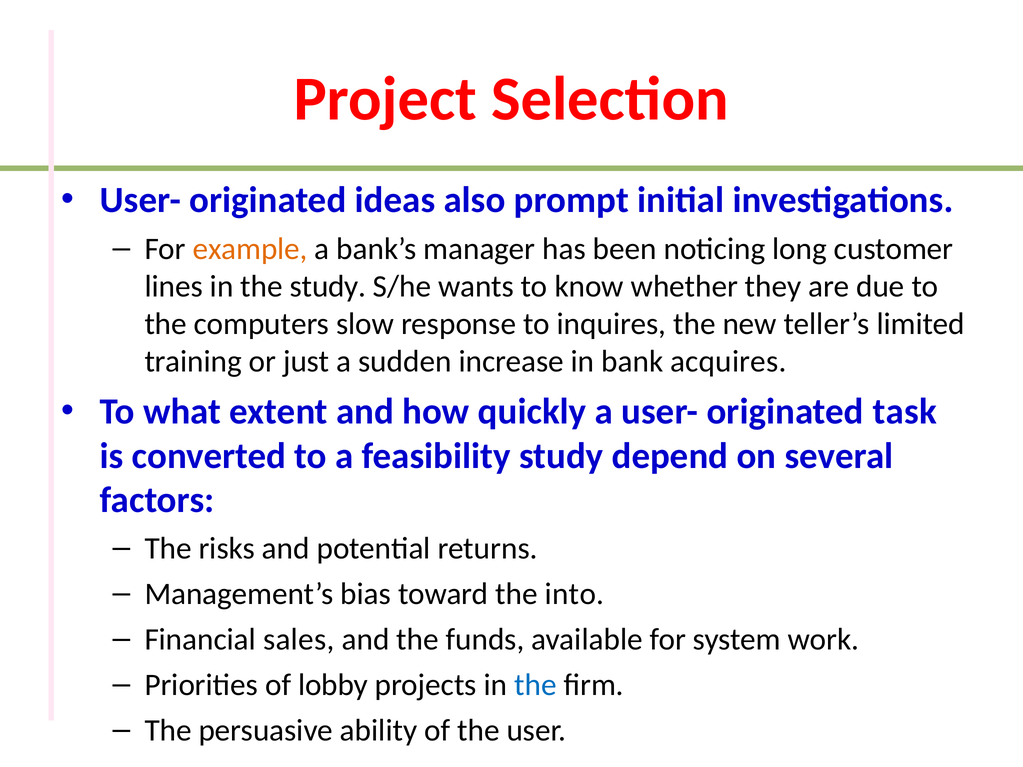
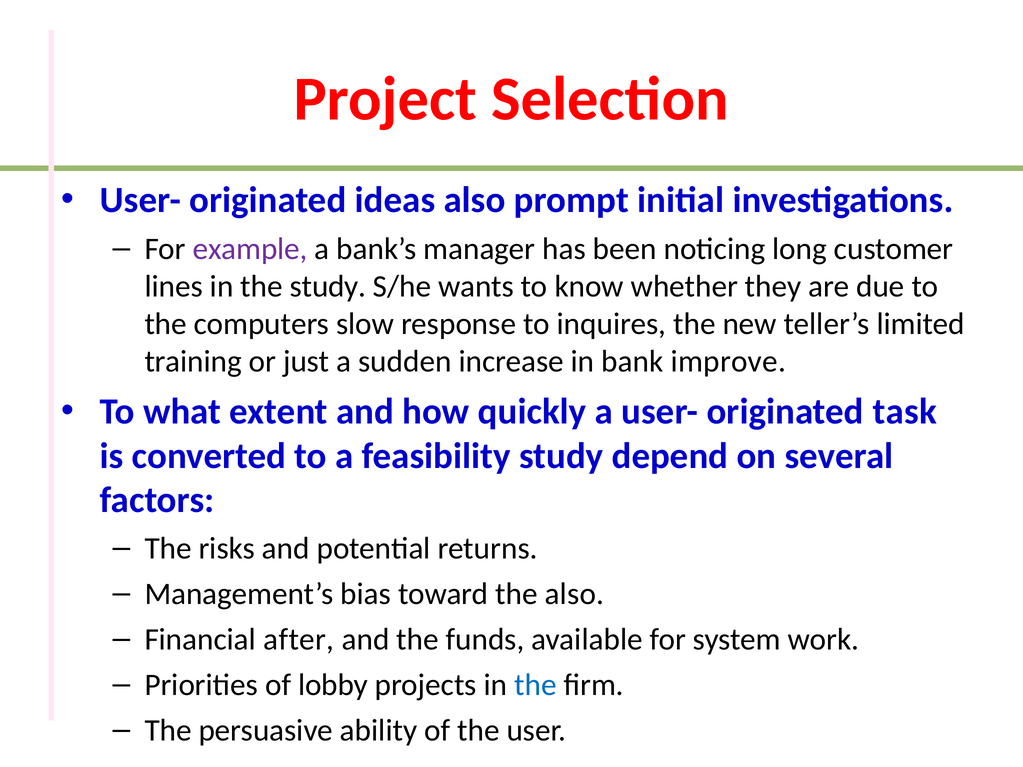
example colour: orange -> purple
acquires: acquires -> improve
the into: into -> also
sales: sales -> after
